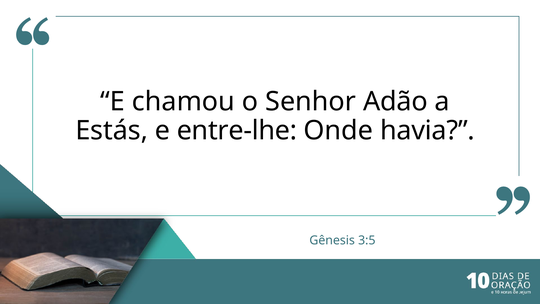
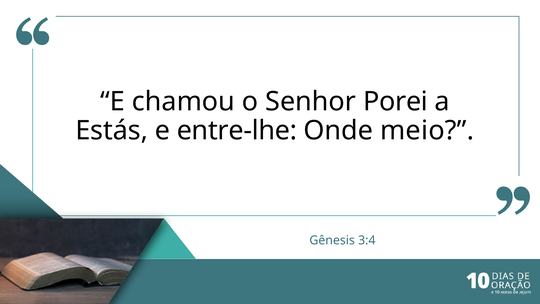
Adão: Adão -> Porei
havia: havia -> meio
3:5: 3:5 -> 3:4
